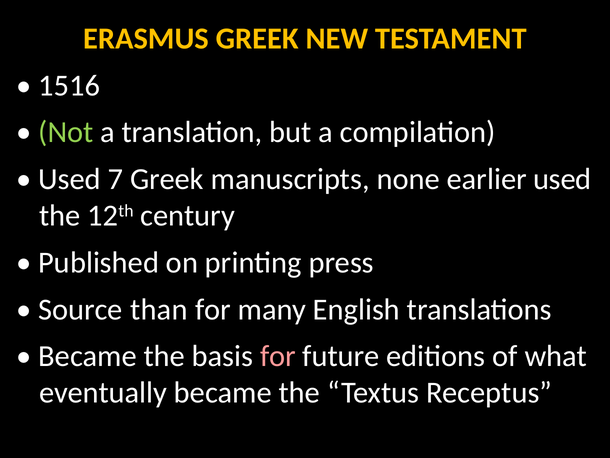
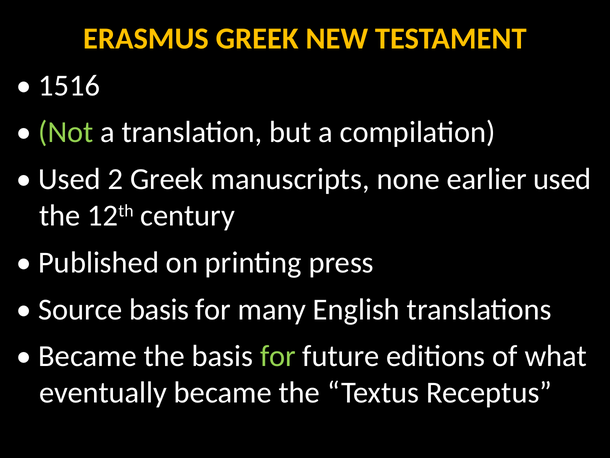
7: 7 -> 2
Source than: than -> basis
for at (278, 356) colour: pink -> light green
